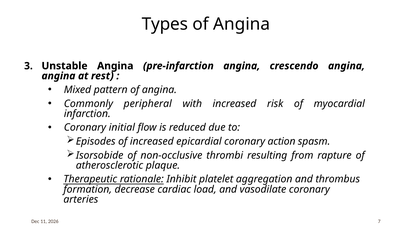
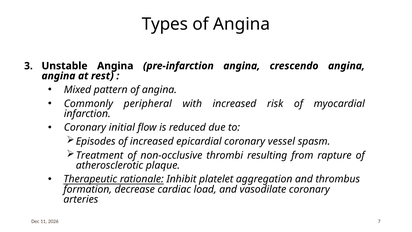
action: action -> vessel
Isorsobide: Isorsobide -> Treatment
